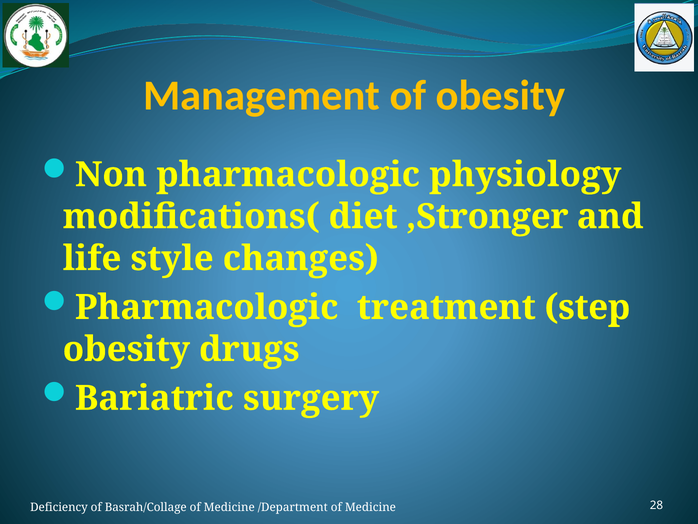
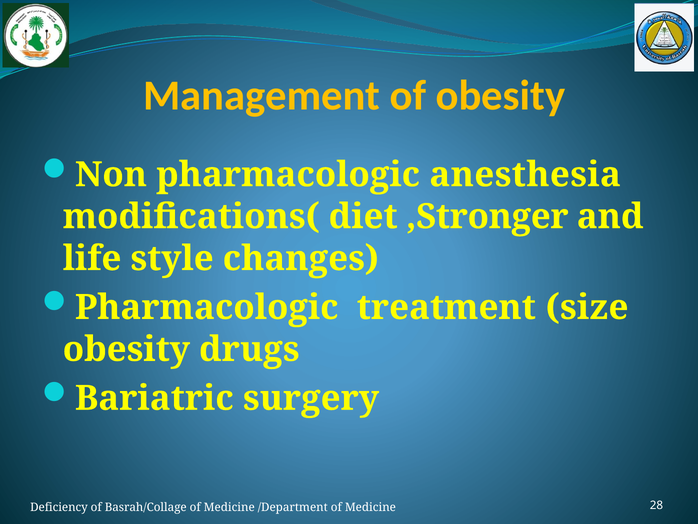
physiology: physiology -> anesthesia
step: step -> size
